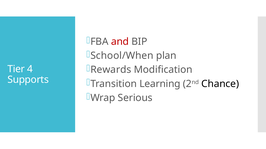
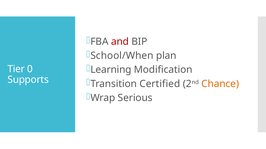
Rewards: Rewards -> Learning
4: 4 -> 0
Learning: Learning -> Certified
Chance colour: black -> orange
